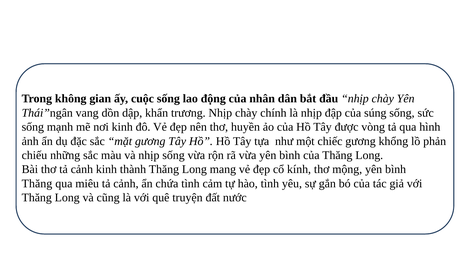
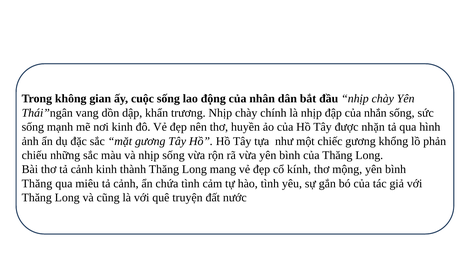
súng: súng -> nhắn
vòng: vòng -> nhặn
